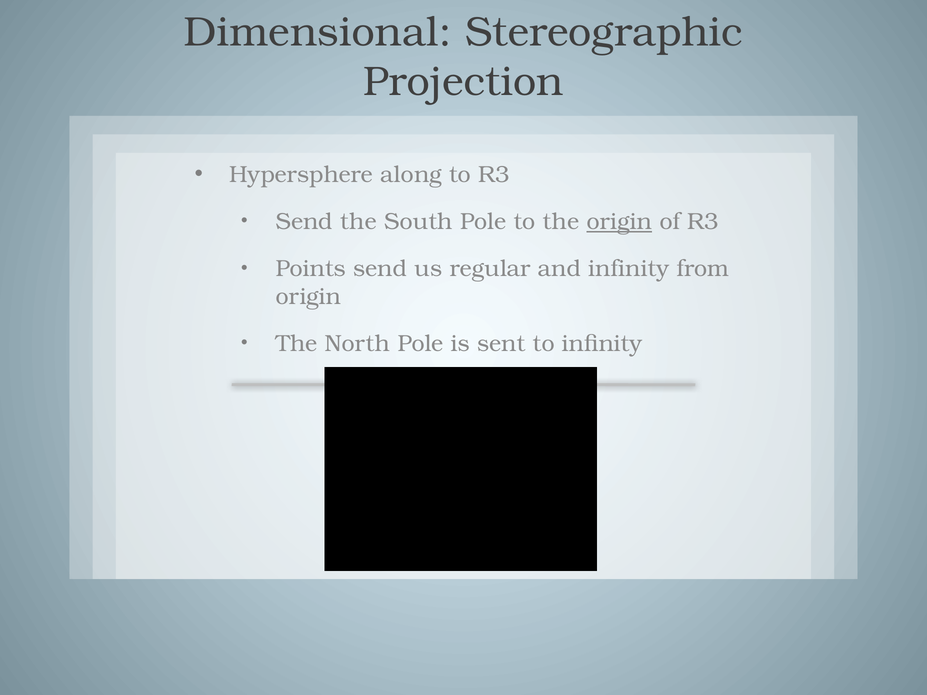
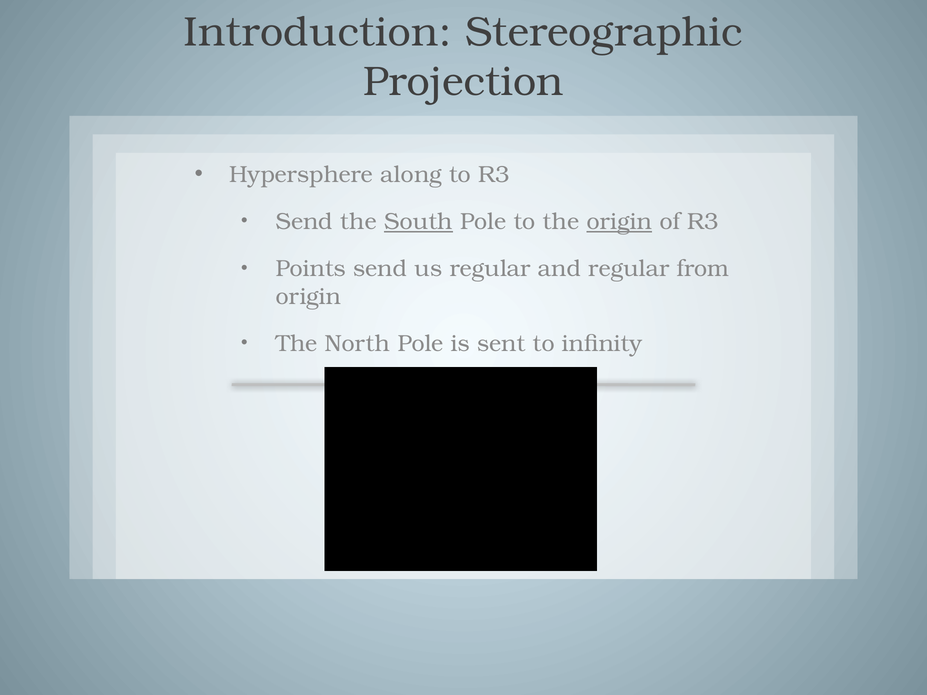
Dimensional: Dimensional -> Introduction
South underline: none -> present
and infinity: infinity -> regular
